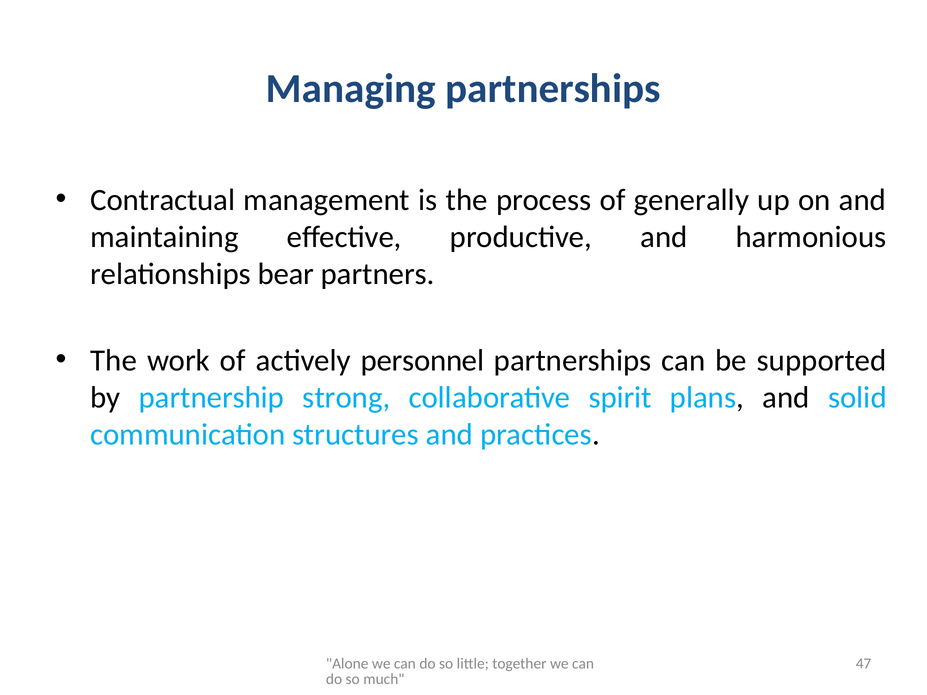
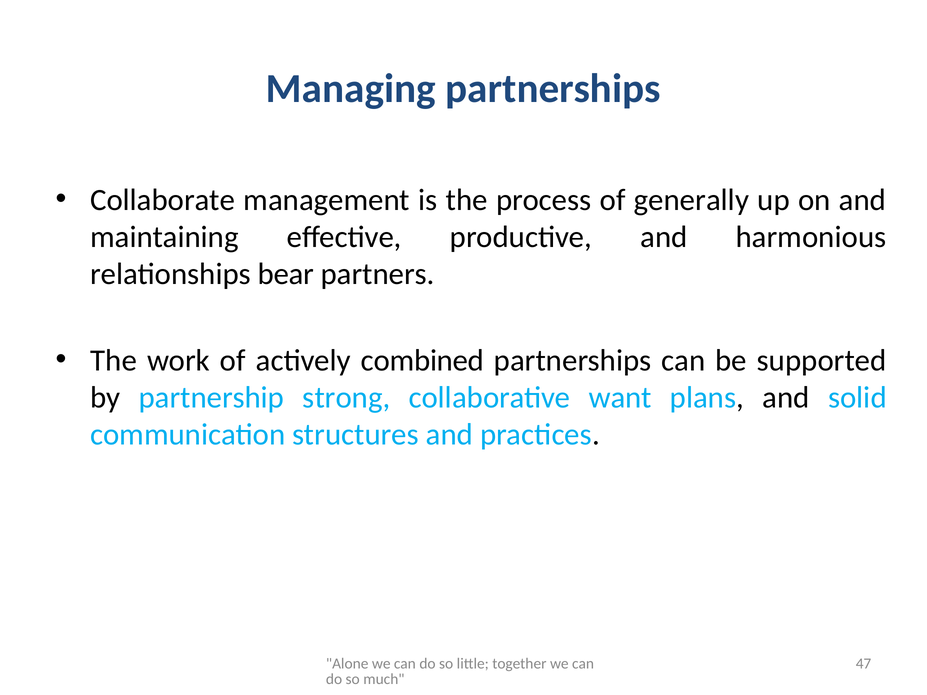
Contractual: Contractual -> Collaborate
personnel: personnel -> combined
spirit: spirit -> want
